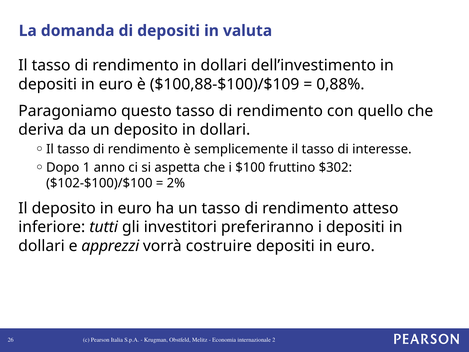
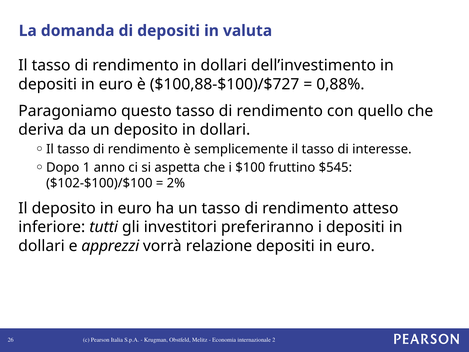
$100,88-$100)/$109: $100,88-$100)/$109 -> $100,88-$100)/$727
$302: $302 -> $545
costruire: costruire -> relazione
